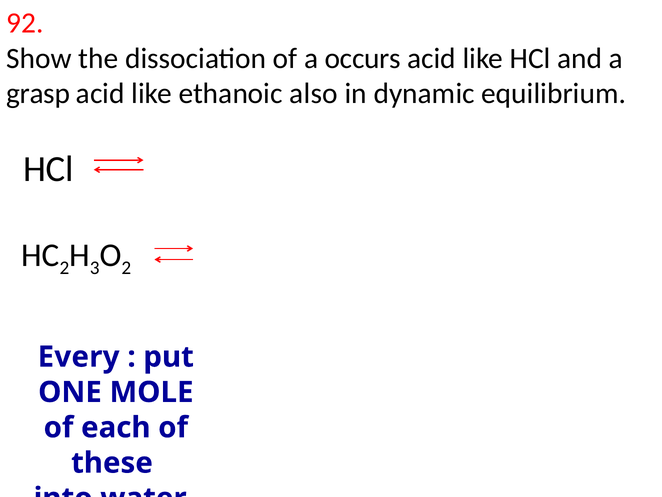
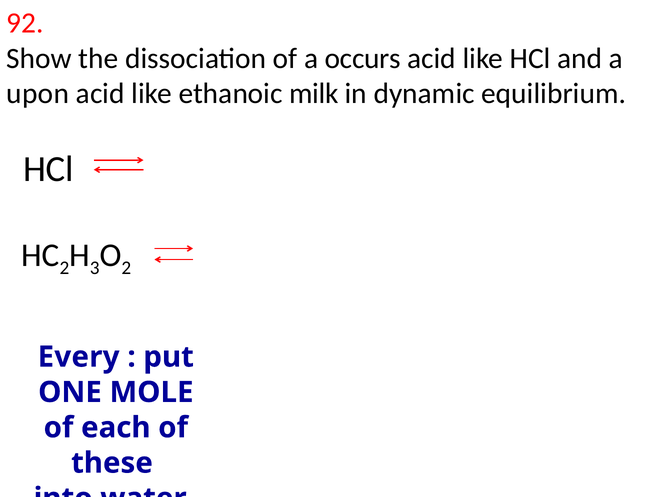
grasp: grasp -> upon
also: also -> milk
